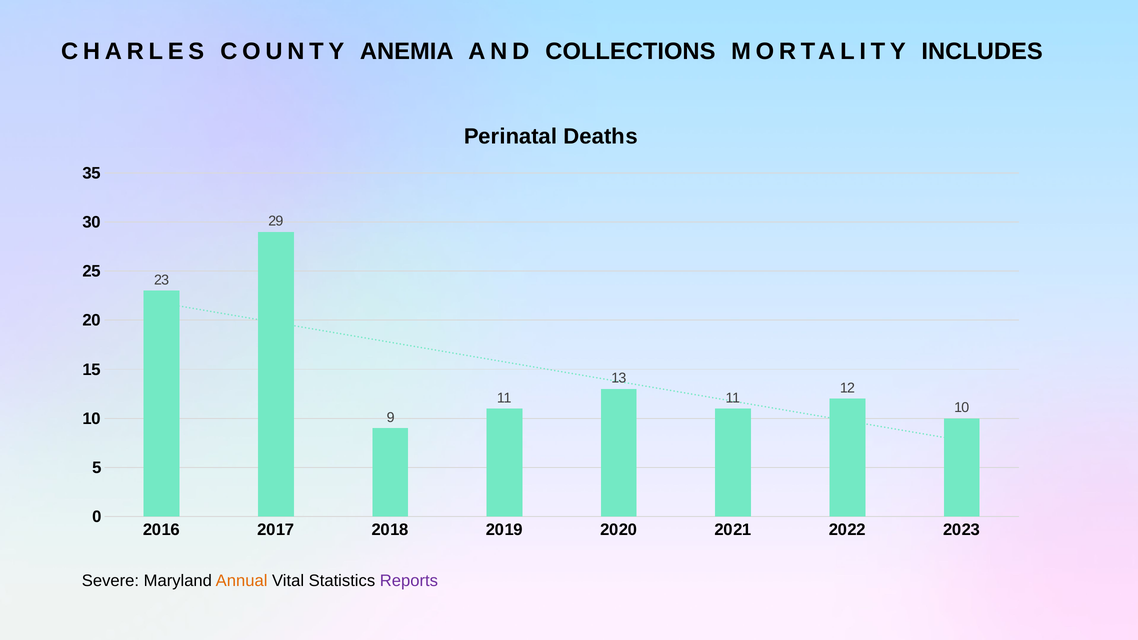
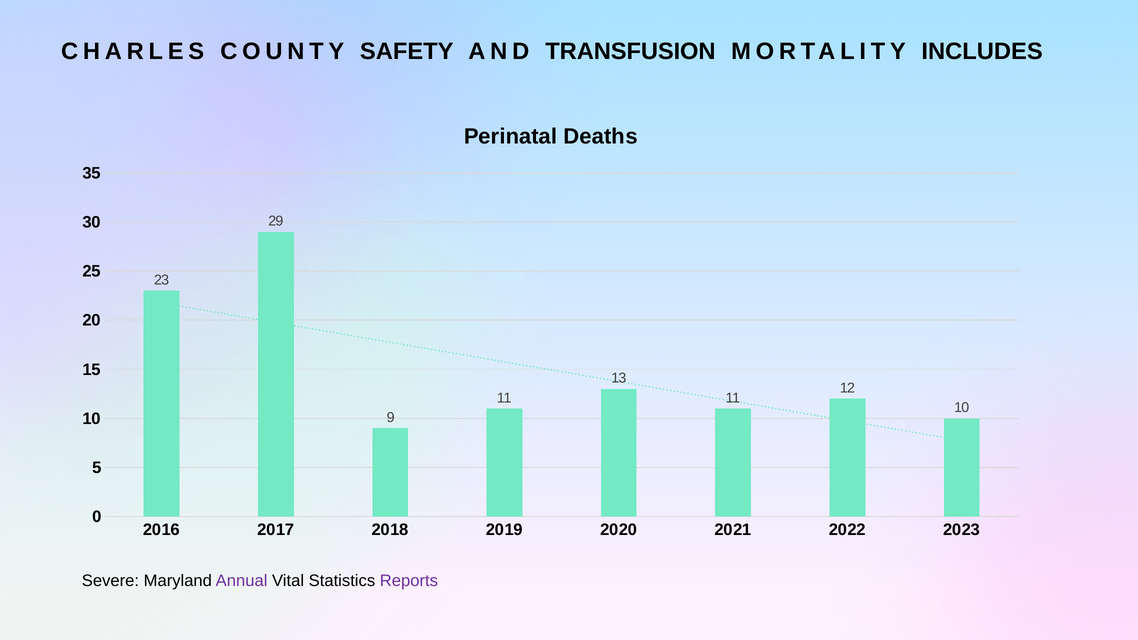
ANEMIA: ANEMIA -> SAFETY
COLLECTIONS: COLLECTIONS -> TRANSFUSION
Annual colour: orange -> purple
